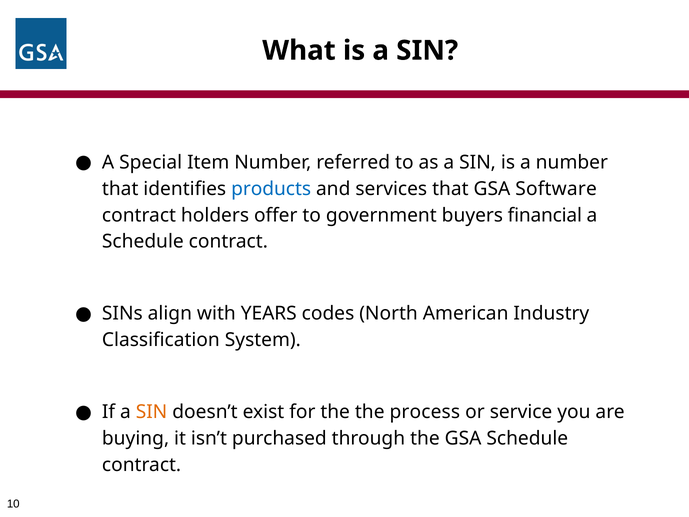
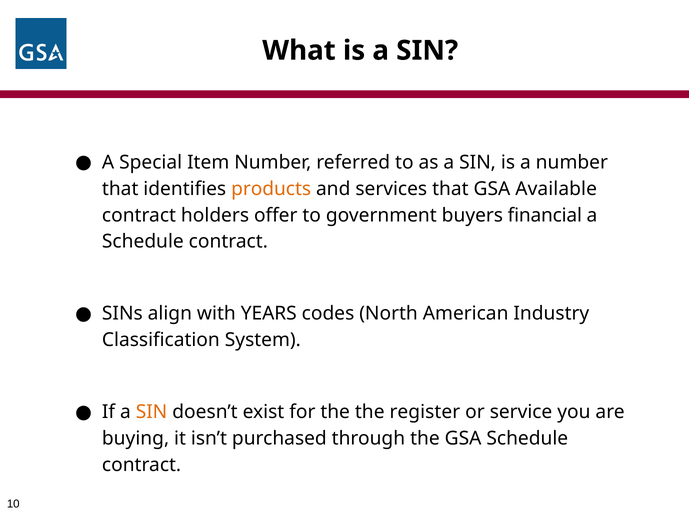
products colour: blue -> orange
Software: Software -> Available
process: process -> register
